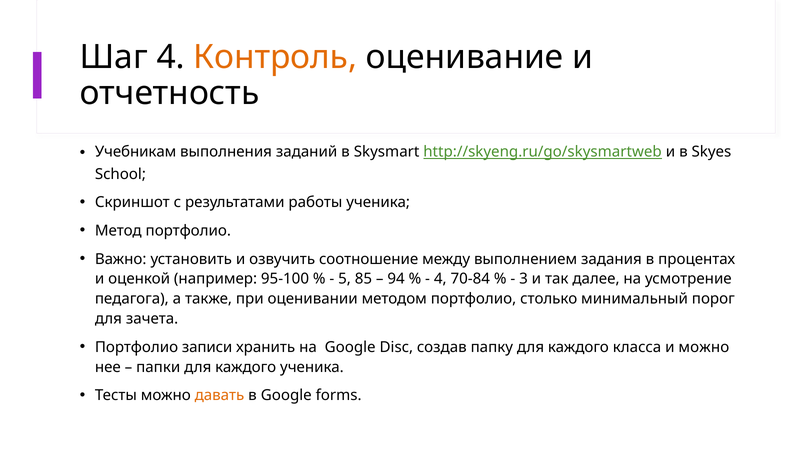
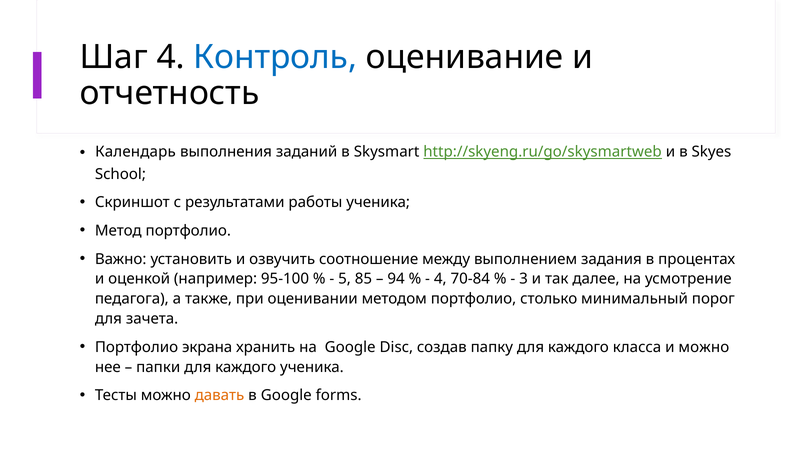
Контроль colour: orange -> blue
Учебникам: Учебникам -> Календарь
записи: записи -> экрана
